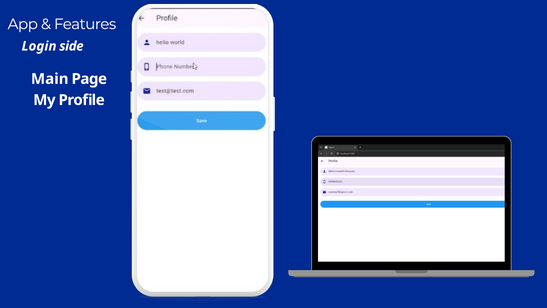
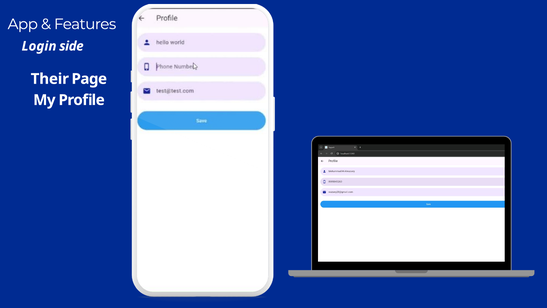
Main: Main -> Their
